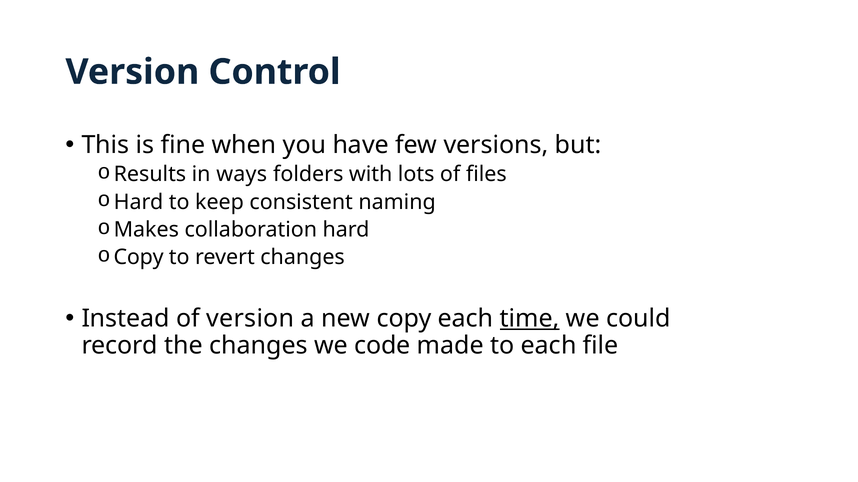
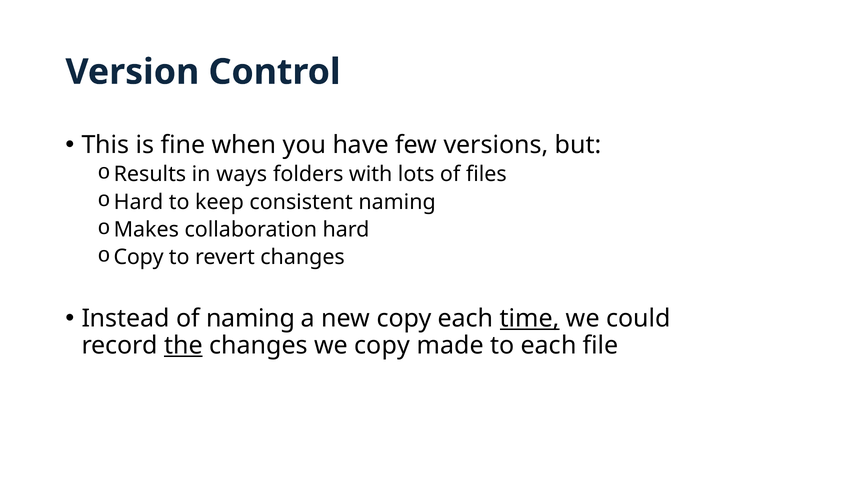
of version: version -> naming
the underline: none -> present
we code: code -> copy
